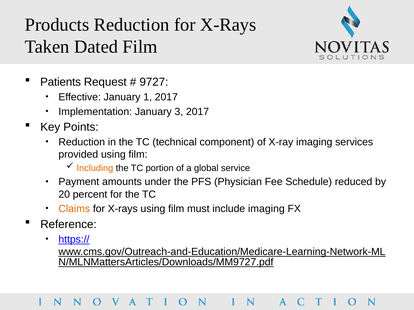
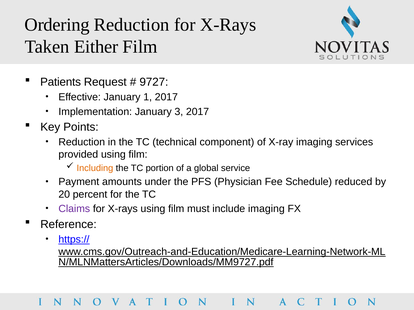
Products: Products -> Ordering
Dated: Dated -> Either
Claims colour: orange -> purple
